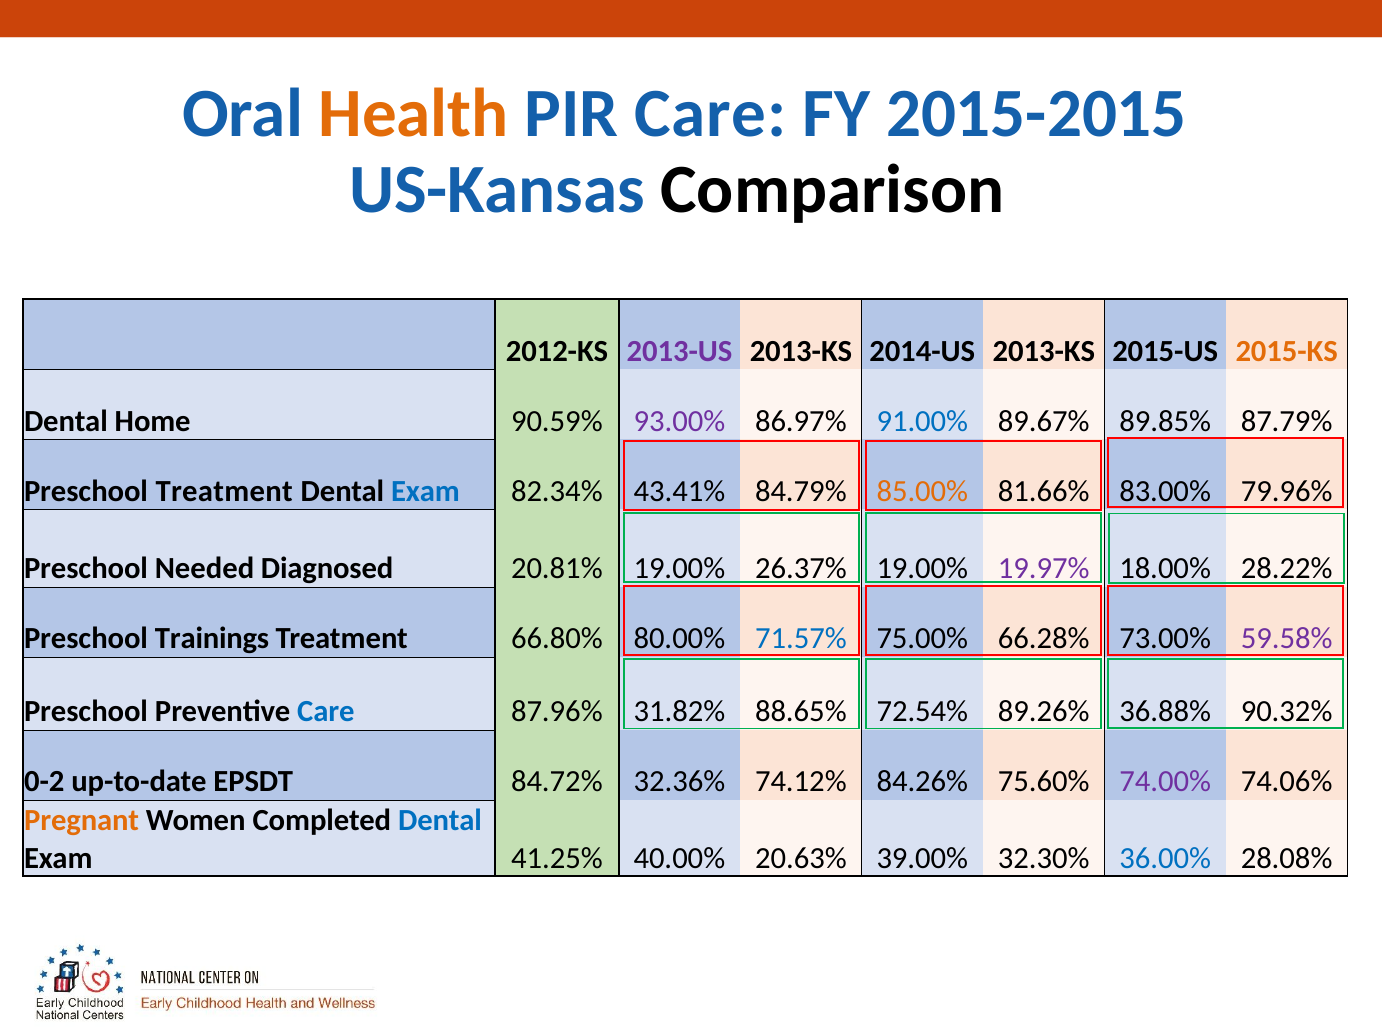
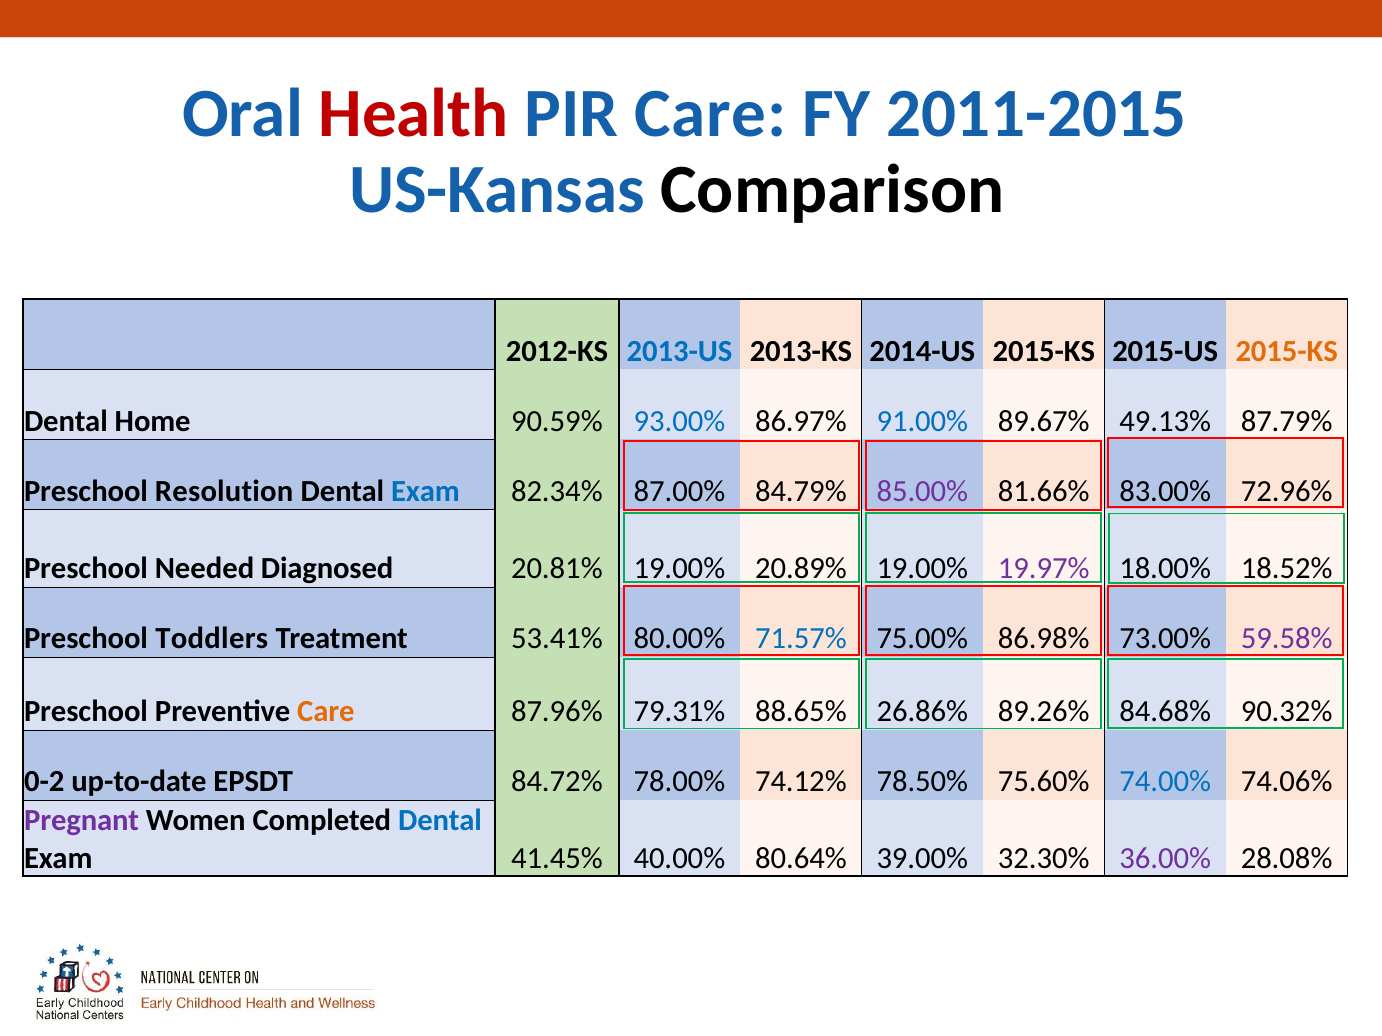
Health colour: orange -> red
2015-2015: 2015-2015 -> 2011-2015
2013-US colour: purple -> blue
2014-US 2013-KS: 2013-KS -> 2015-KS
93.00% colour: purple -> blue
89.85%: 89.85% -> 49.13%
Preschool Treatment: Treatment -> Resolution
43.41%: 43.41% -> 87.00%
85.00% colour: orange -> purple
79.96%: 79.96% -> 72.96%
26.37%: 26.37% -> 20.89%
28.22%: 28.22% -> 18.52%
Trainings: Trainings -> Toddlers
66.80%: 66.80% -> 53.41%
66.28%: 66.28% -> 86.98%
Care at (326, 712) colour: blue -> orange
31.82%: 31.82% -> 79.31%
72.54%: 72.54% -> 26.86%
36.88%: 36.88% -> 84.68%
32.36%: 32.36% -> 78.00%
84.26%: 84.26% -> 78.50%
74.00% colour: purple -> blue
Pregnant colour: orange -> purple
41.25%: 41.25% -> 41.45%
20.63%: 20.63% -> 80.64%
36.00% colour: blue -> purple
